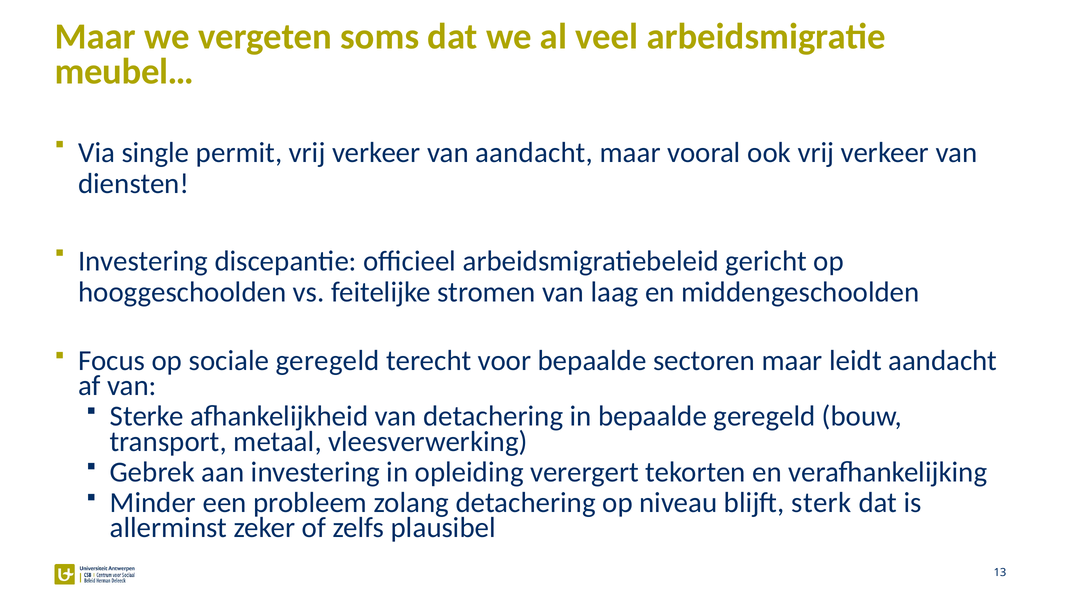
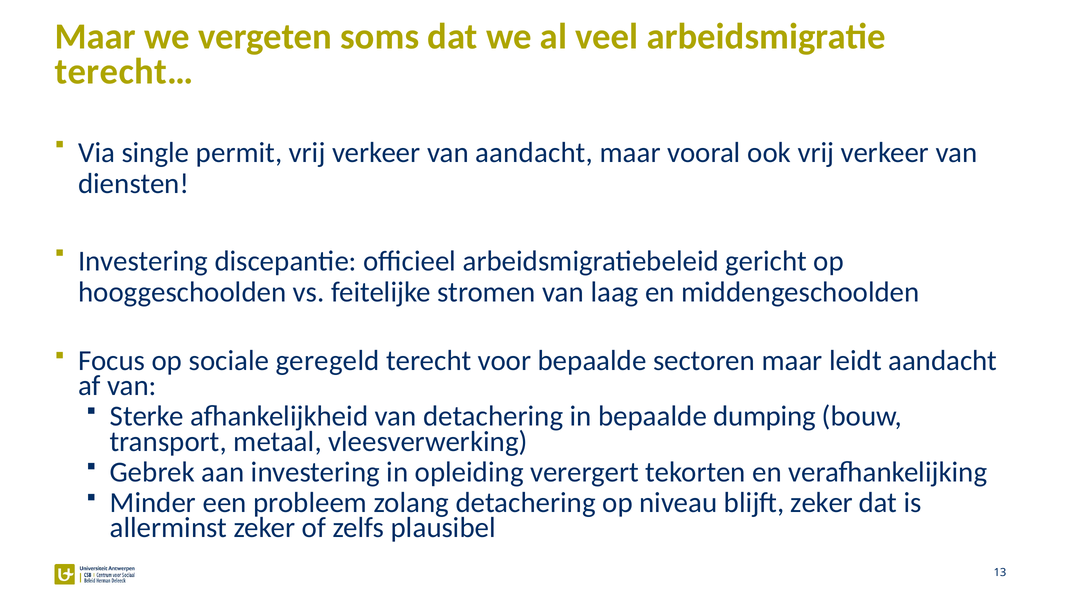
meubel…: meubel… -> terecht…
bepaalde geregeld: geregeld -> dumping
blijft sterk: sterk -> zeker
